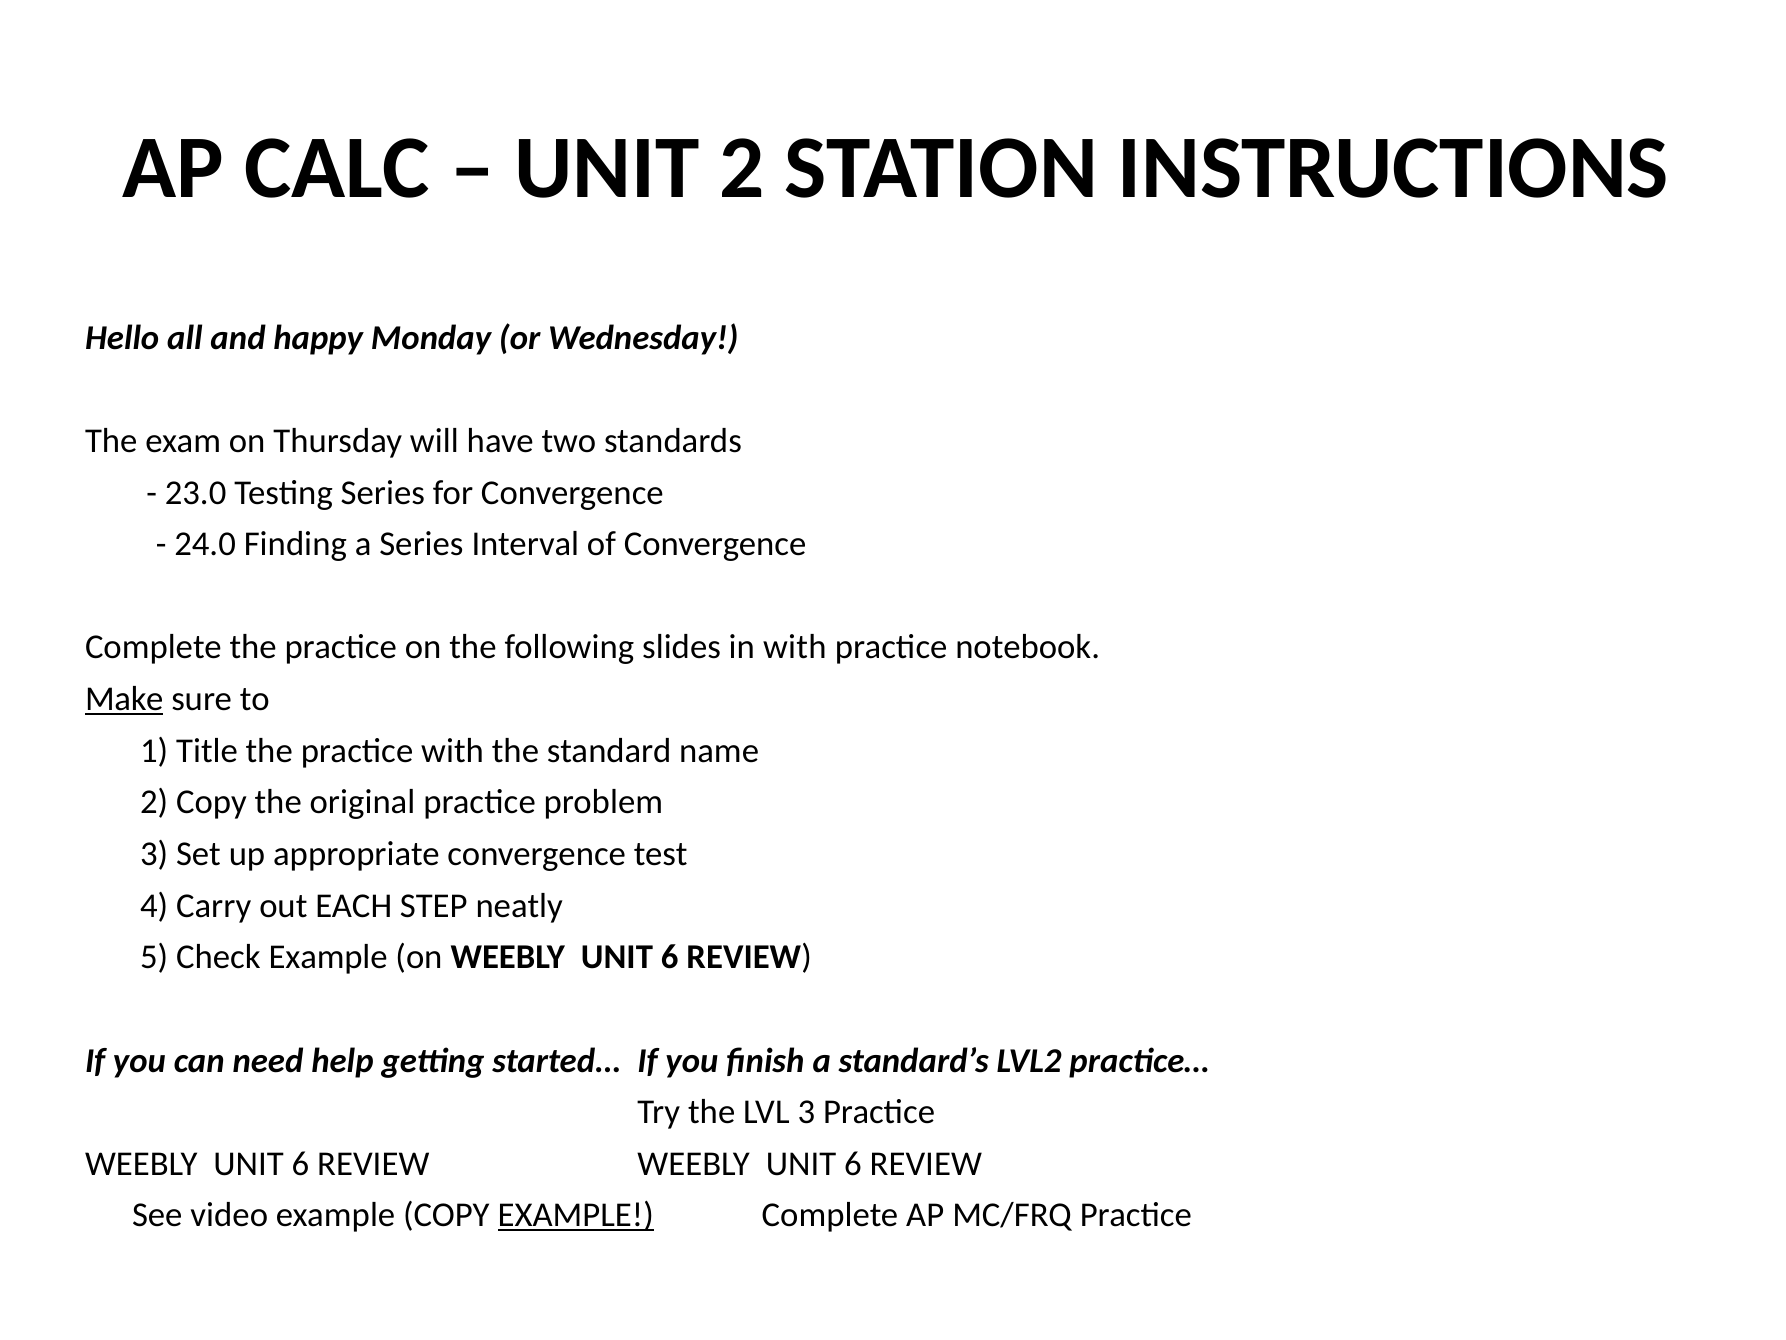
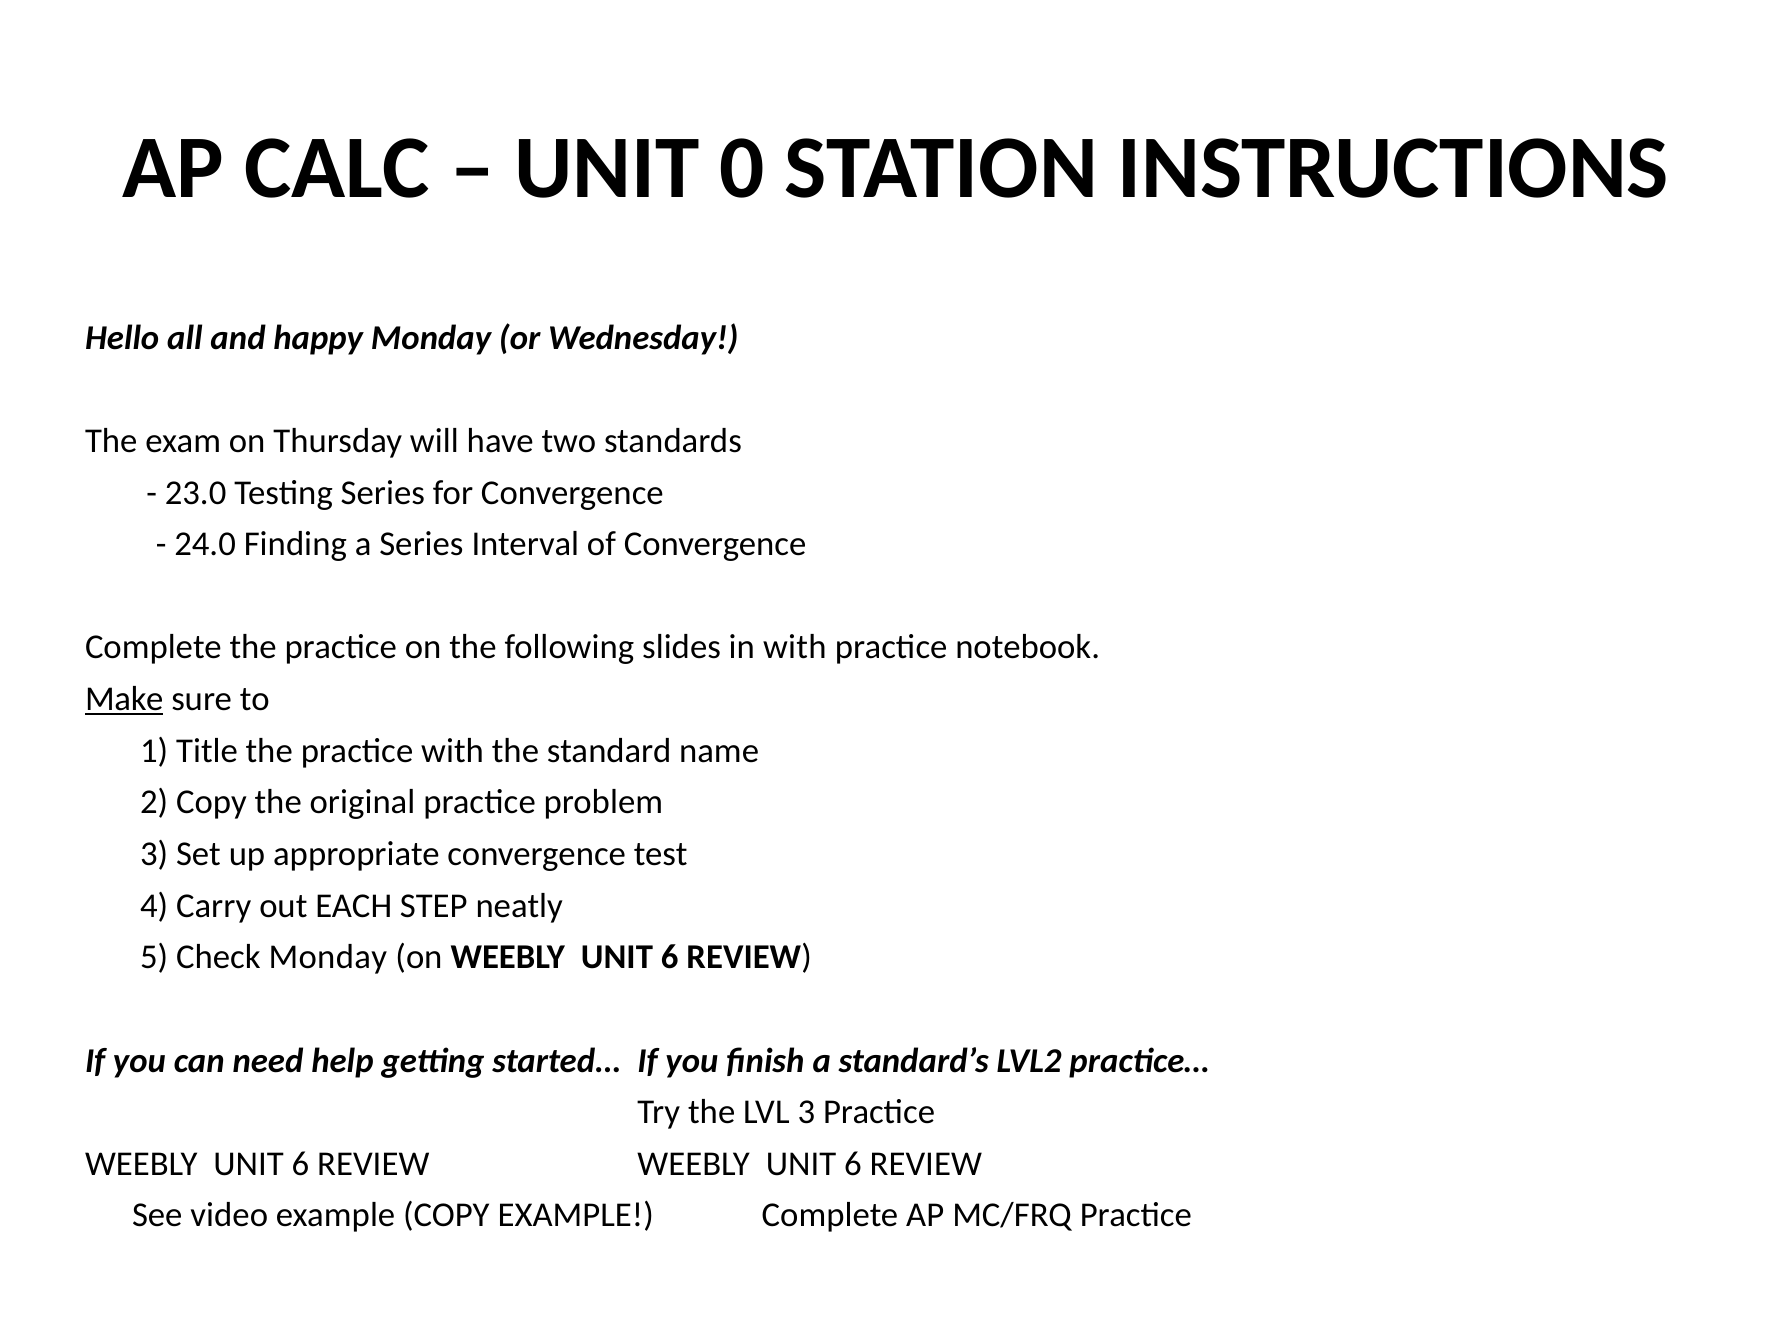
UNIT 2: 2 -> 0
Check Example: Example -> Monday
EXAMPLE at (576, 1215) underline: present -> none
